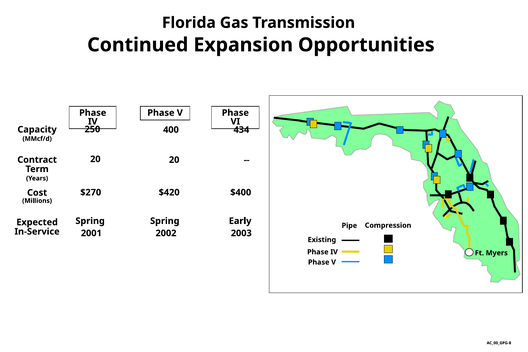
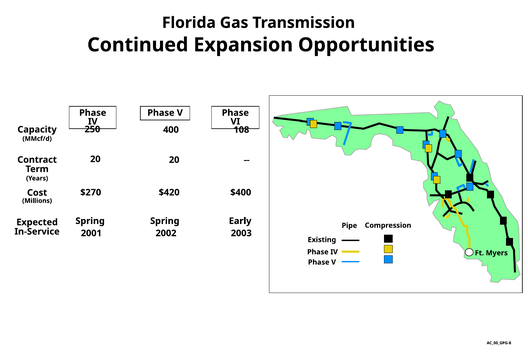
434: 434 -> 108
